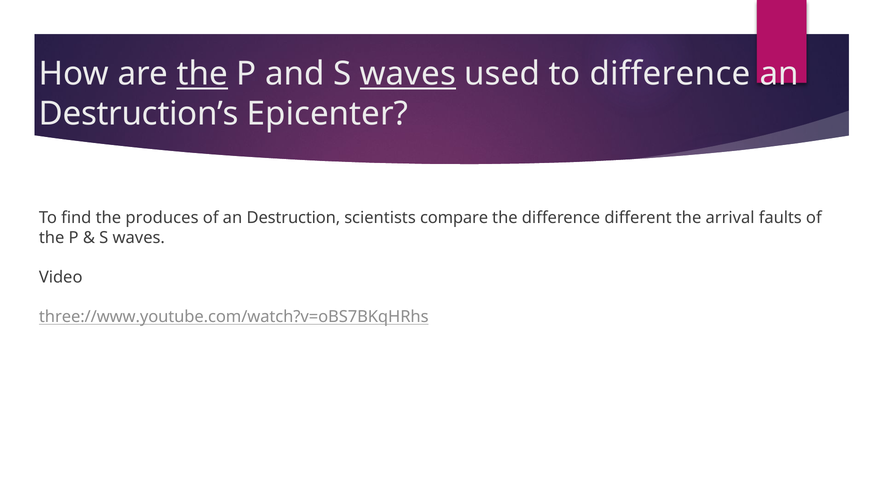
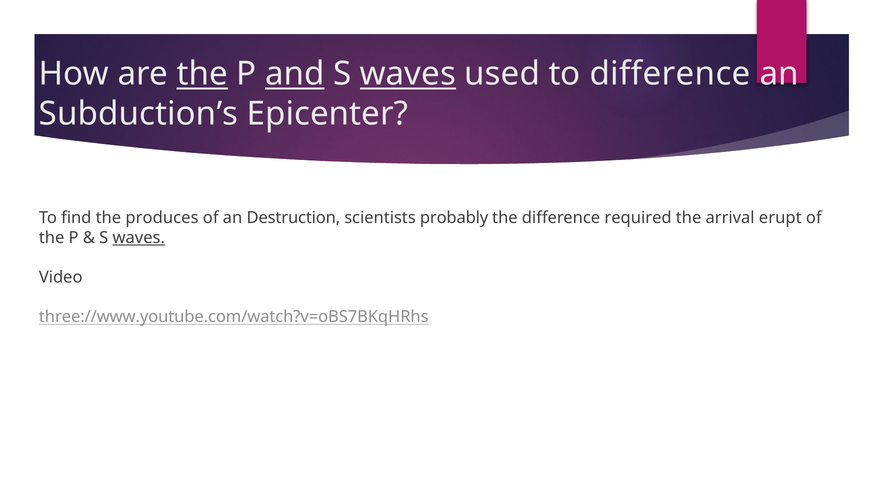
and underline: none -> present
Destruction’s: Destruction’s -> Subduction’s
compare: compare -> probably
different: different -> required
faults: faults -> erupt
waves at (139, 238) underline: none -> present
